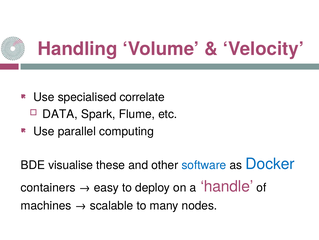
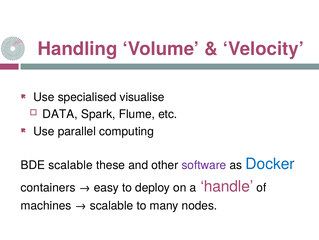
correlate: correlate -> visualise
BDE visualise: visualise -> scalable
software colour: blue -> purple
